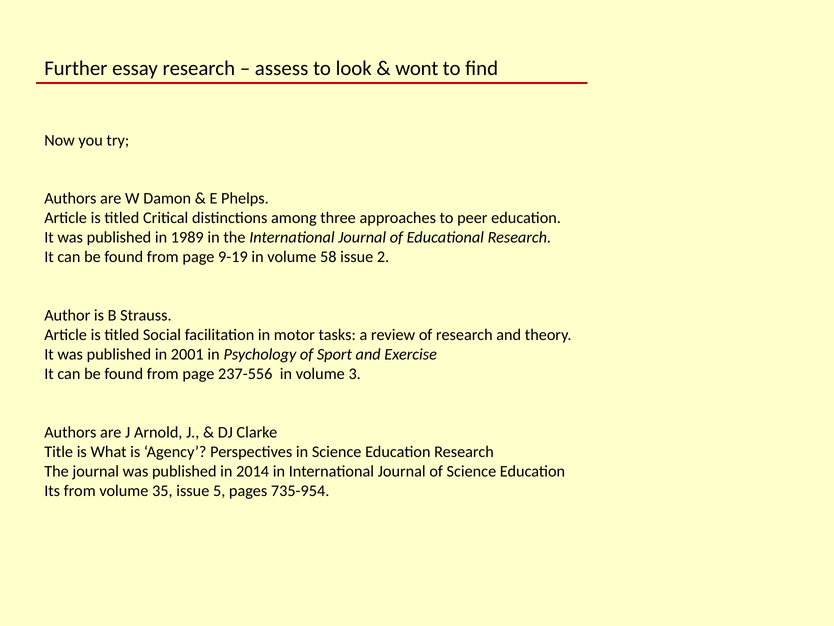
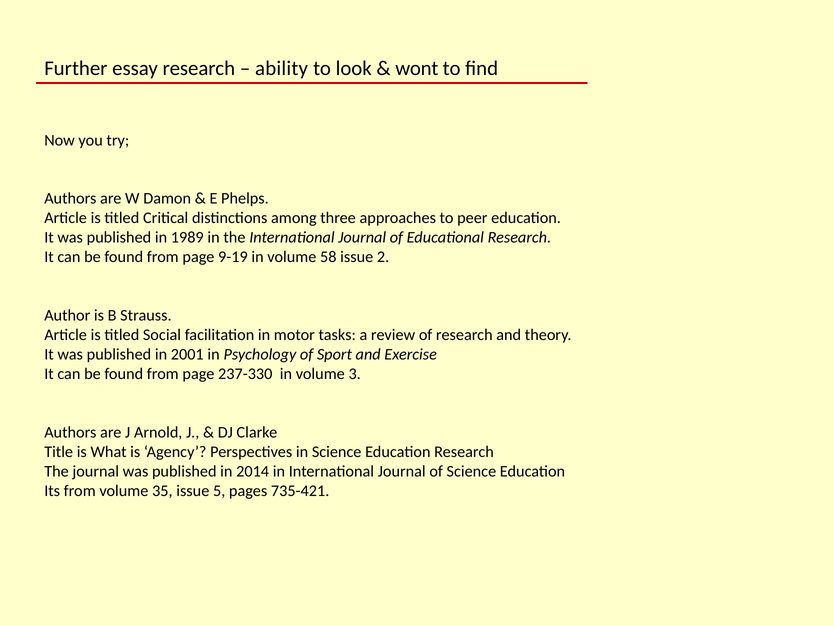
assess: assess -> ability
237-556: 237-556 -> 237-330
735-954: 735-954 -> 735-421
